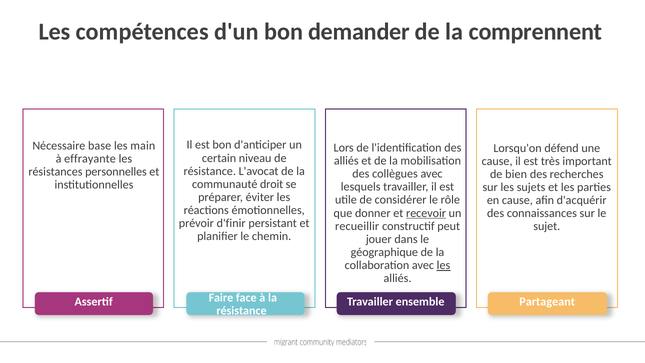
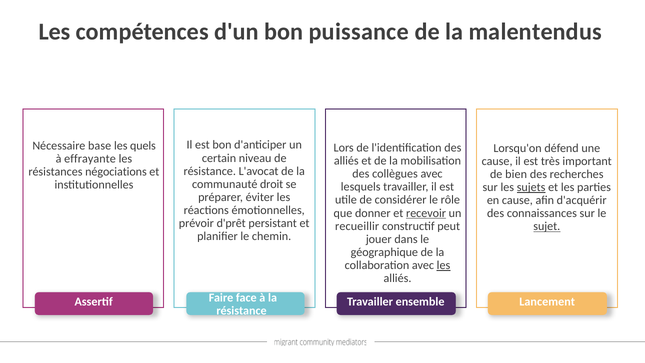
demander: demander -> puissance
comprennent: comprennent -> malentendus
main: main -> quels
personnelles: personnelles -> négociations
sujets underline: none -> present
d'finir: d'finir -> d'prêt
sujet underline: none -> present
Partageant: Partageant -> Lancement
